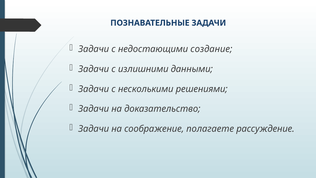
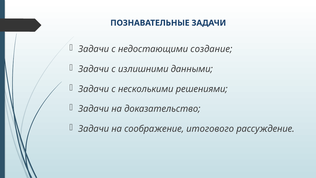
полагаете: полагаете -> итогового
